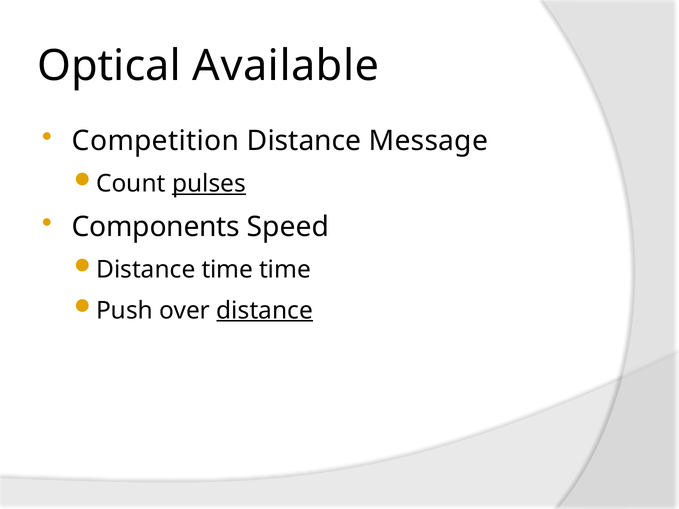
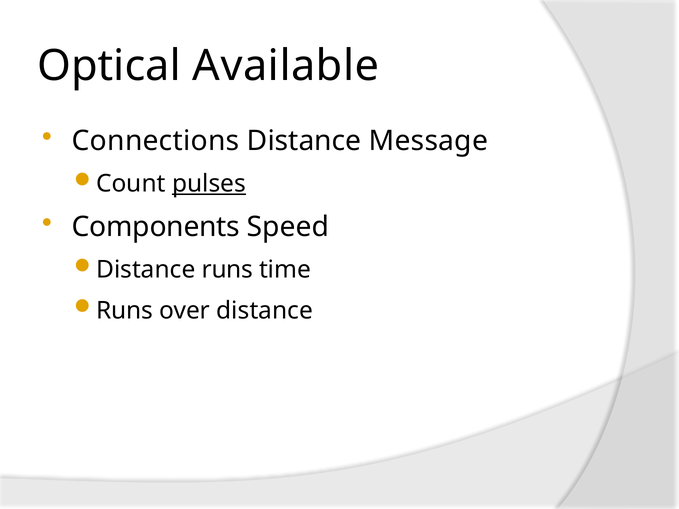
Competition: Competition -> Connections
Distance time: time -> runs
Push at (125, 311): Push -> Runs
distance at (265, 311) underline: present -> none
